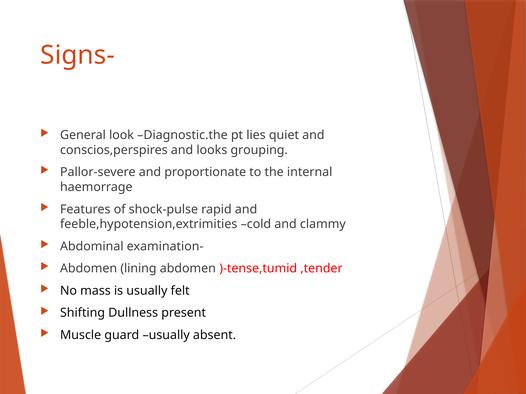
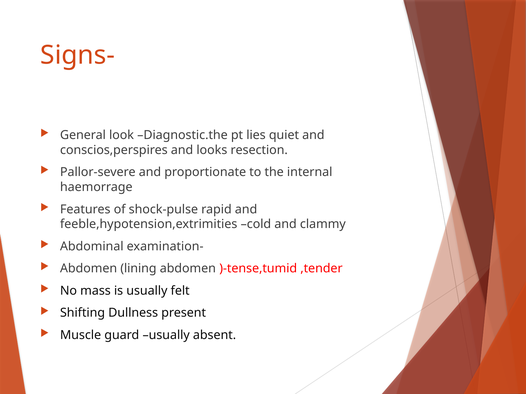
grouping: grouping -> resection
